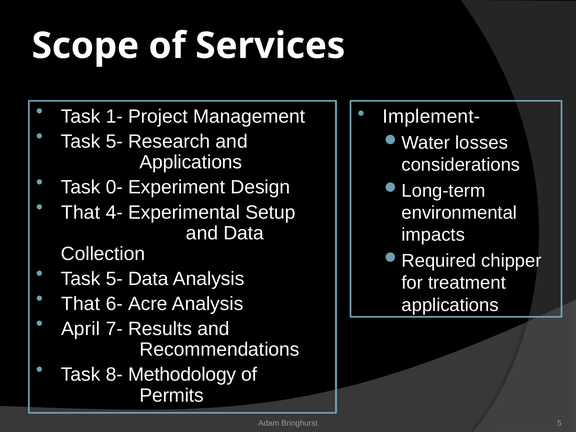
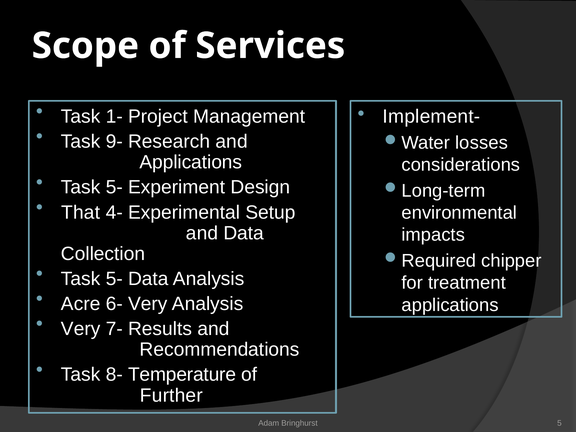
5- at (114, 142): 5- -> 9-
0- at (114, 187): 0- -> 5-
That at (81, 304): That -> Acre
6- Acre: Acre -> Very
April at (81, 329): April -> Very
Methodology: Methodology -> Temperature
Permits: Permits -> Further
